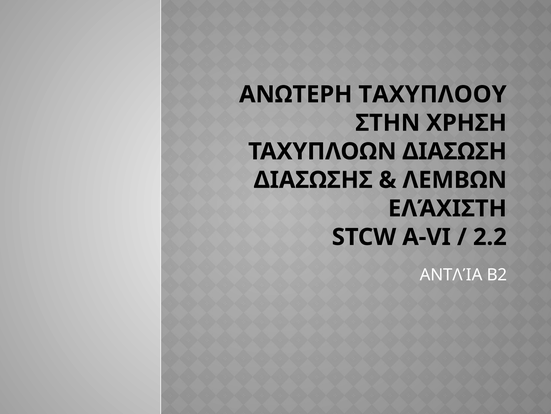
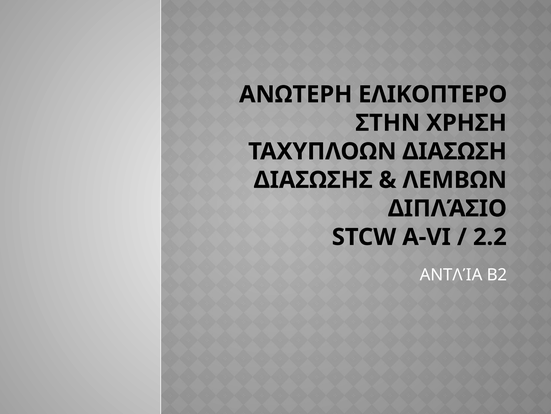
ΤΑΧΥΠΛΟΟΥ: ΤΑΧΥΠΛΟΟΥ -> ΕΛΙΚΟΠΤΕΡΟ
ΕΛΆΧΙΣΤΗ: ΕΛΆΧΙΣΤΗ -> ΔΙΠΛΆΣΙΟ
